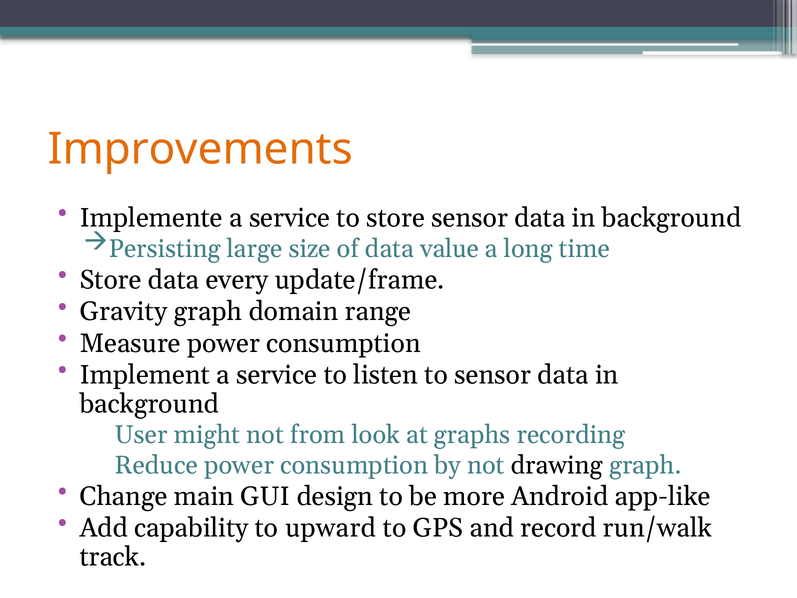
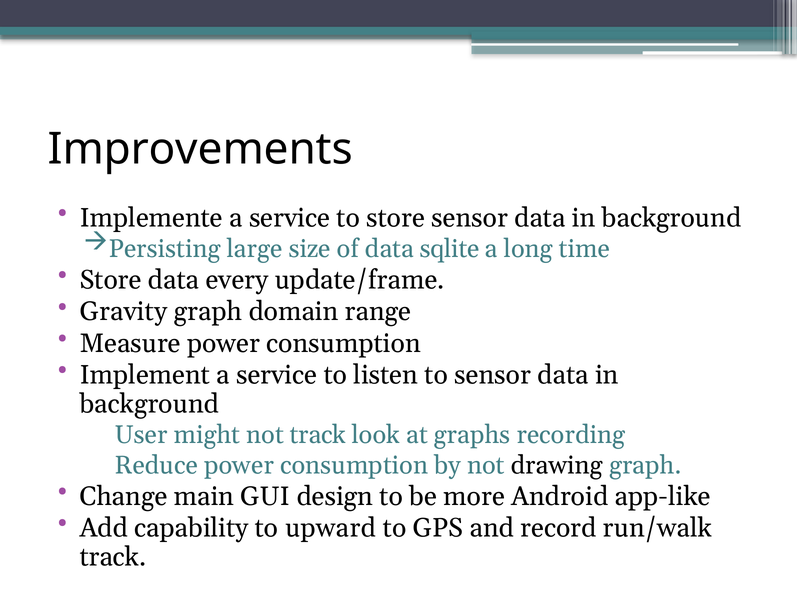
Improvements colour: orange -> black
value: value -> sqlite
not from: from -> track
